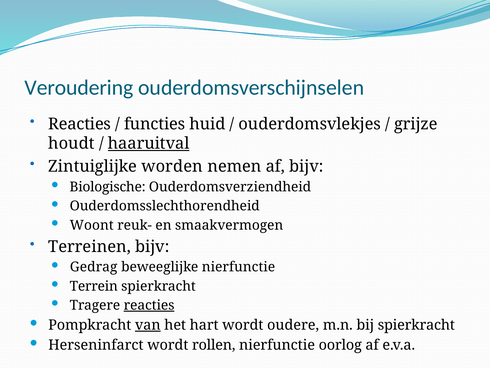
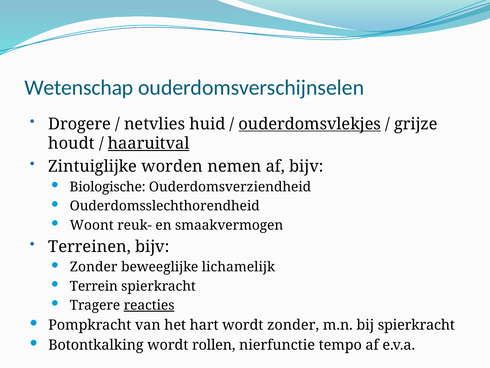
Veroudering: Veroudering -> Wetenschap
Reacties at (80, 124): Reacties -> Drogere
functies: functies -> netvlies
ouderdomsvlekjes underline: none -> present
Gedrag at (94, 267): Gedrag -> Zonder
beweeglijke nierfunctie: nierfunctie -> lichamelijk
van underline: present -> none
wordt oudere: oudere -> zonder
Herseninfarct: Herseninfarct -> Botontkalking
oorlog: oorlog -> tempo
